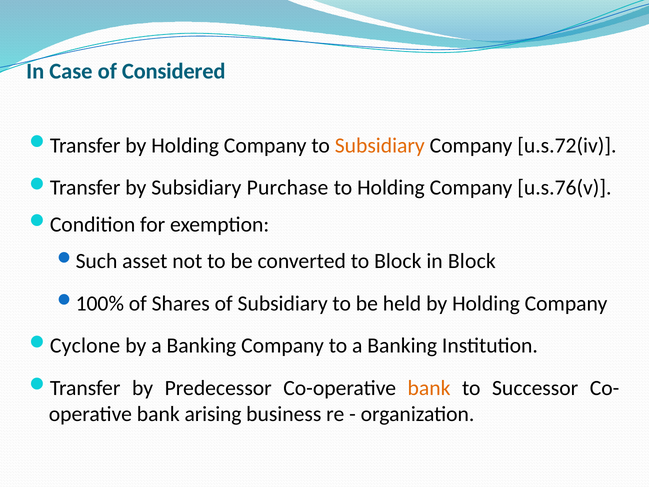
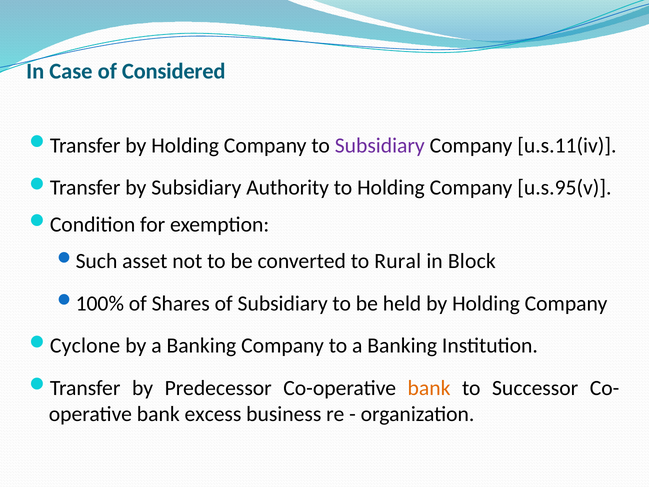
Subsidiary at (380, 145) colour: orange -> purple
u.s.72(iv: u.s.72(iv -> u.s.11(iv
Purchase: Purchase -> Authority
u.s.76(v: u.s.76(v -> u.s.95(v
to Block: Block -> Rural
arising: arising -> excess
